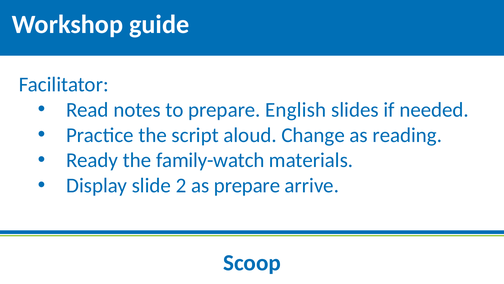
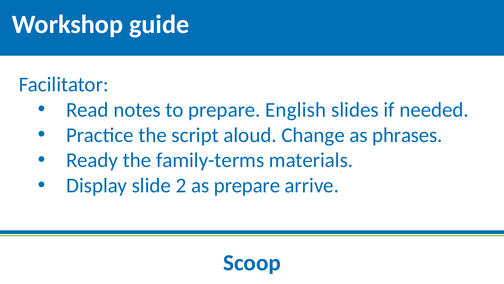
reading: reading -> phrases
family-watch: family-watch -> family-terms
